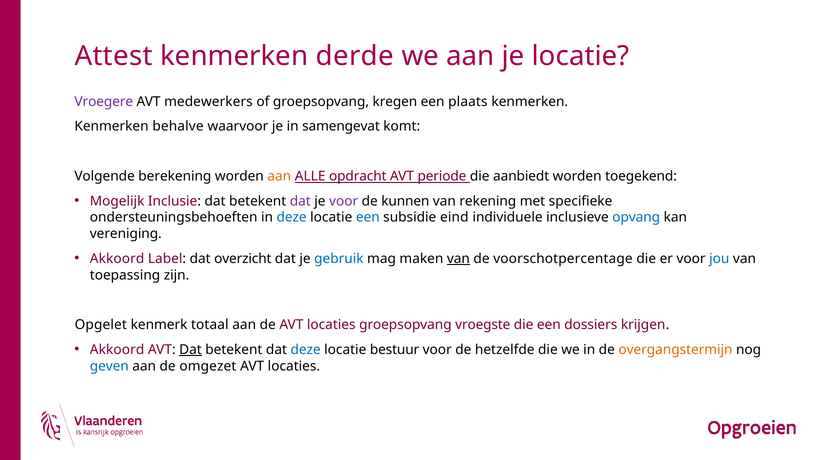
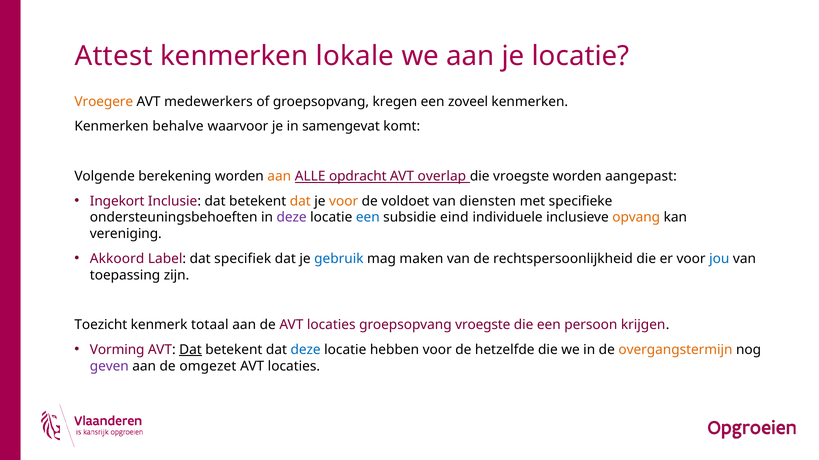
derde: derde -> lokale
Vroegere colour: purple -> orange
plaats: plaats -> zoveel
periode: periode -> overlap
die aanbiedt: aanbiedt -> vroegste
toegekend: toegekend -> aangepast
Mogelijk: Mogelijk -> Ingekort
dat at (300, 201) colour: purple -> orange
voor at (344, 201) colour: purple -> orange
kunnen: kunnen -> voldoet
rekening: rekening -> diensten
deze at (292, 218) colour: blue -> purple
opvang colour: blue -> orange
overzicht: overzicht -> specifiek
van at (458, 259) underline: present -> none
voorschotpercentage: voorschotpercentage -> rechtspersoonlijkheid
Opgelet: Opgelet -> Toezicht
dossiers: dossiers -> persoon
Akkoord at (117, 350): Akkoord -> Vorming
bestuur: bestuur -> hebben
geven colour: blue -> purple
